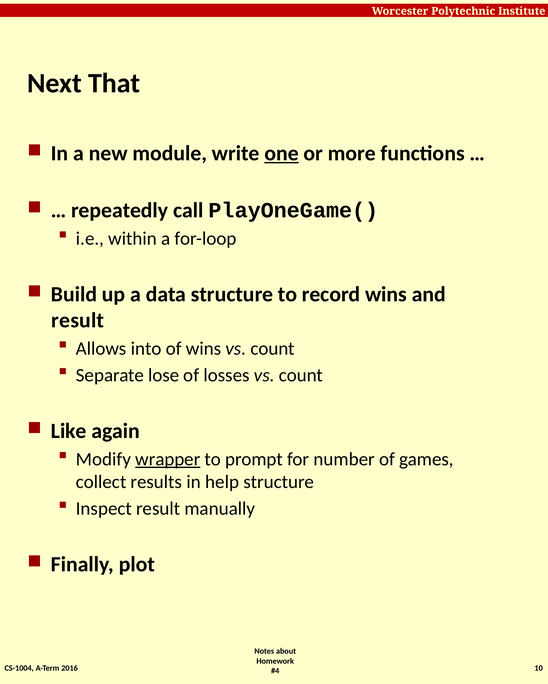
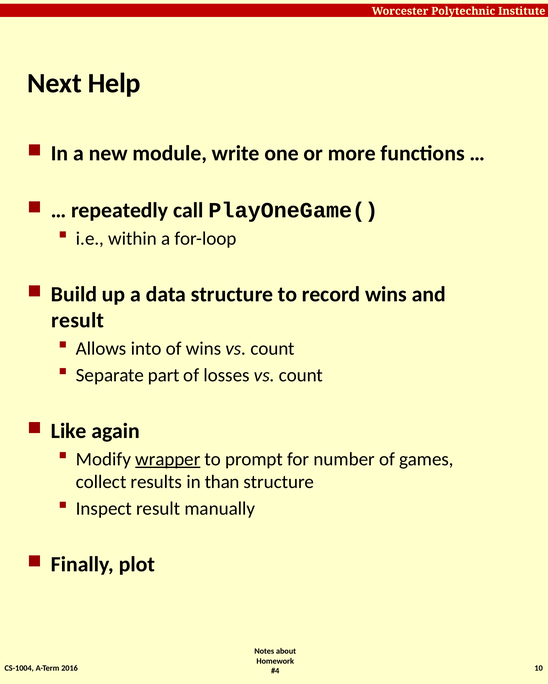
That: That -> Help
one underline: present -> none
lose: lose -> part
help: help -> than
